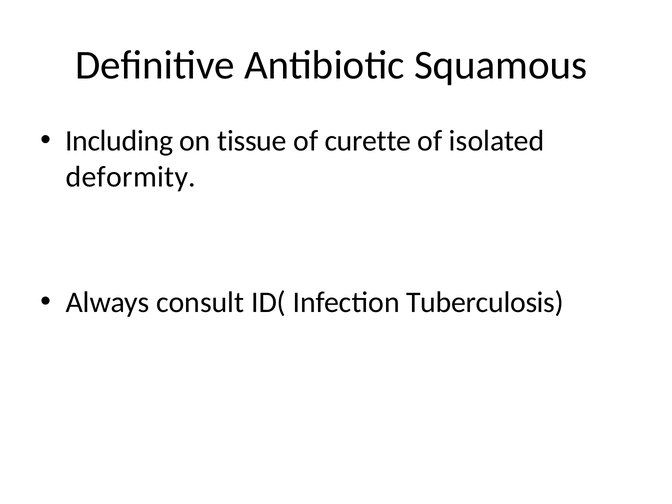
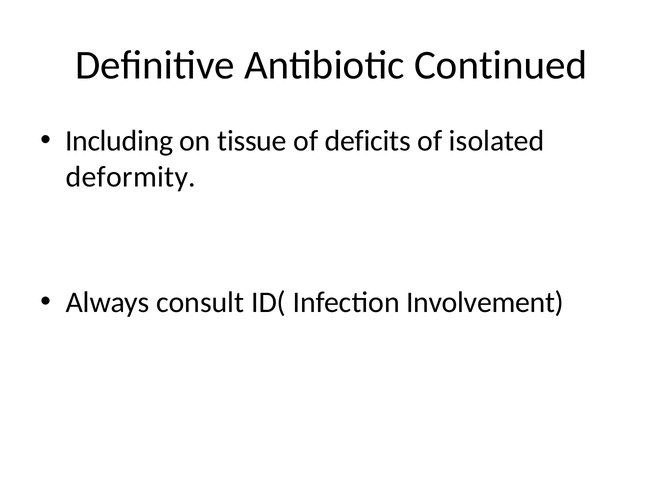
Squamous: Squamous -> Continued
curette: curette -> deficits
Tuberculosis: Tuberculosis -> Involvement
